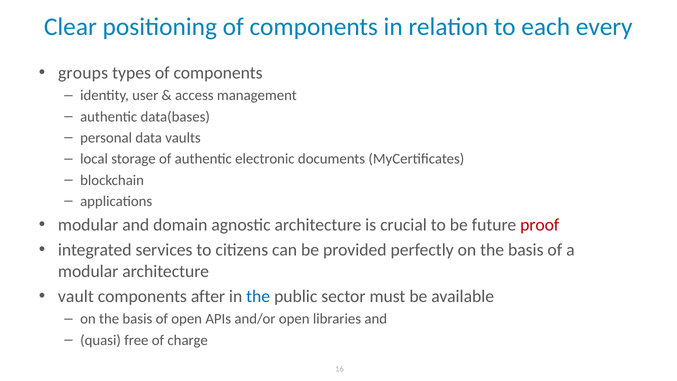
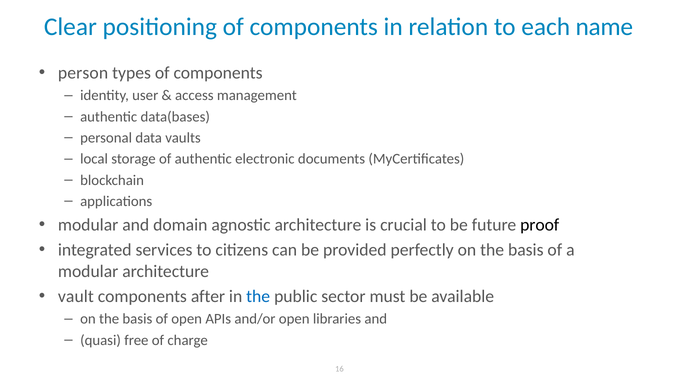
every: every -> name
groups: groups -> person
proof colour: red -> black
